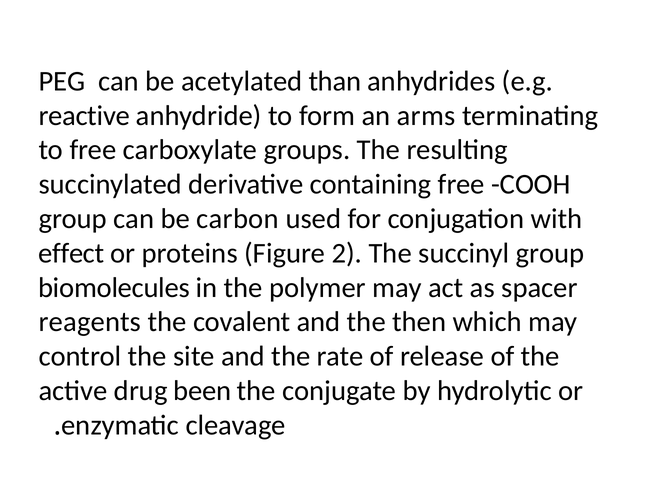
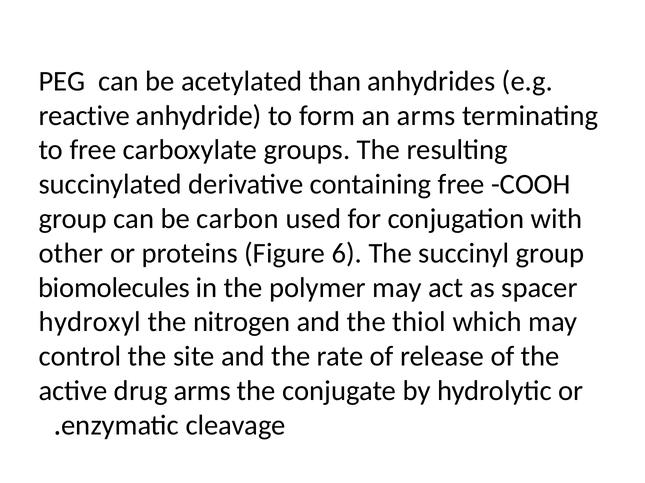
effect: effect -> other
2: 2 -> 6
reagents: reagents -> hydroxyl
covalent: covalent -> nitrogen
then: then -> thiol
drug been: been -> arms
